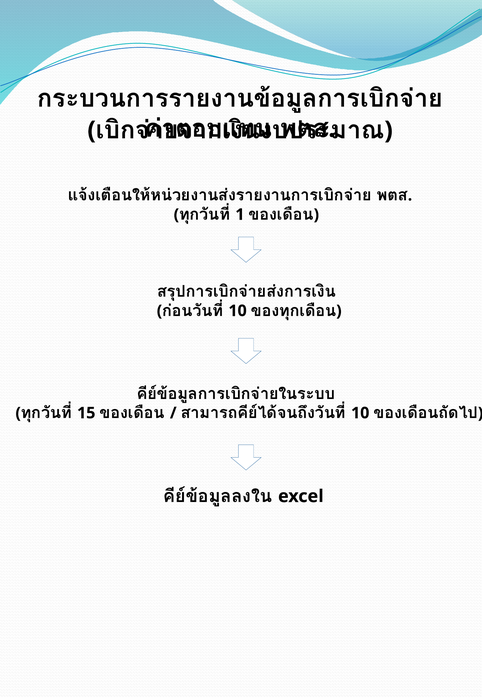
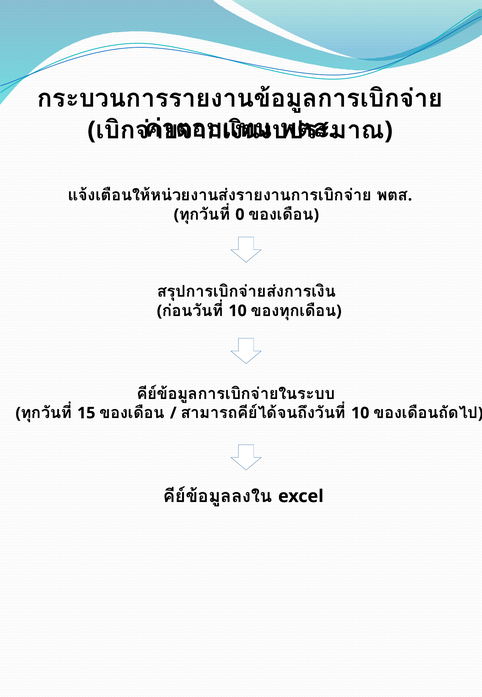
1: 1 -> 0
